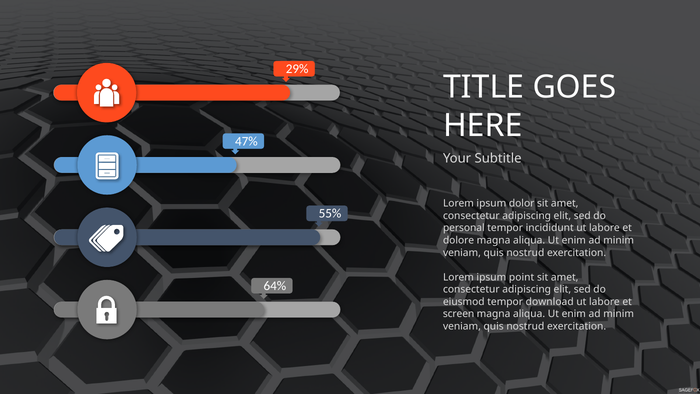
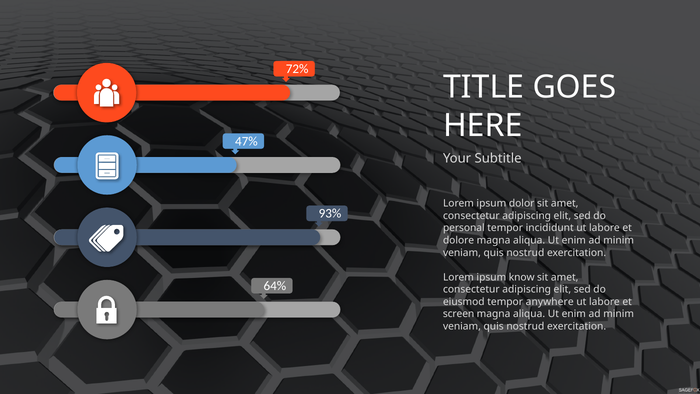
29%: 29% -> 72%
55%: 55% -> 93%
point: point -> know
download: download -> anywhere
